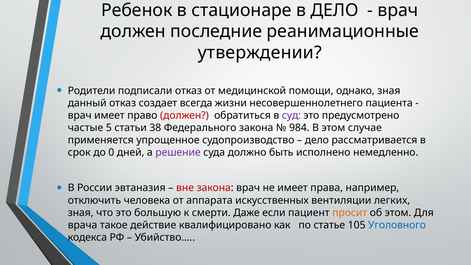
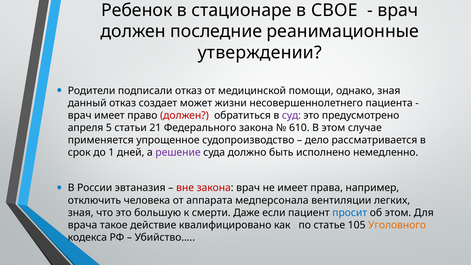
в ДЕЛО: ДЕЛО -> СВОЕ
всегда: всегда -> может
частые: частые -> апреля
38: 38 -> 21
984: 984 -> 610
0: 0 -> 1
искусственных: искусственных -> медперсонала
просит colour: orange -> blue
Уголовного colour: blue -> orange
